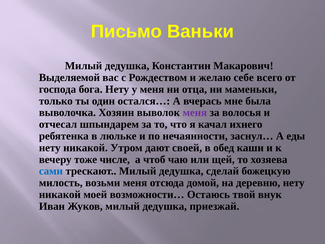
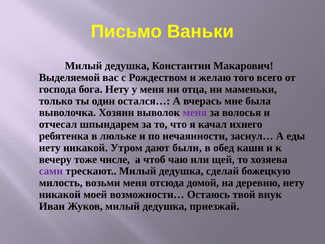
себе: себе -> того
своей: своей -> были
сами colour: blue -> purple
